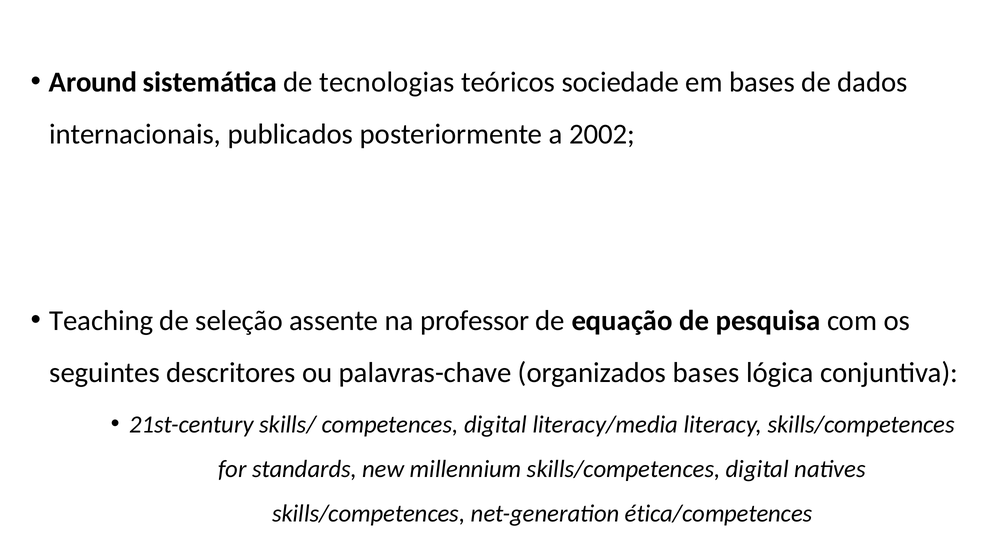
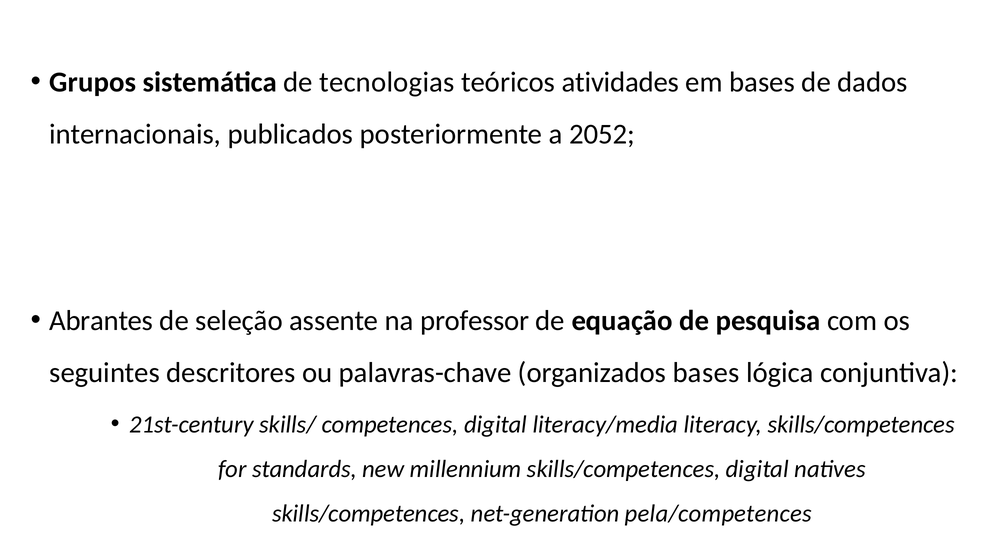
Around: Around -> Grupos
sociedade: sociedade -> atividades
2002: 2002 -> 2052
Teaching: Teaching -> Abrantes
ética/competences: ética/competences -> pela/competences
